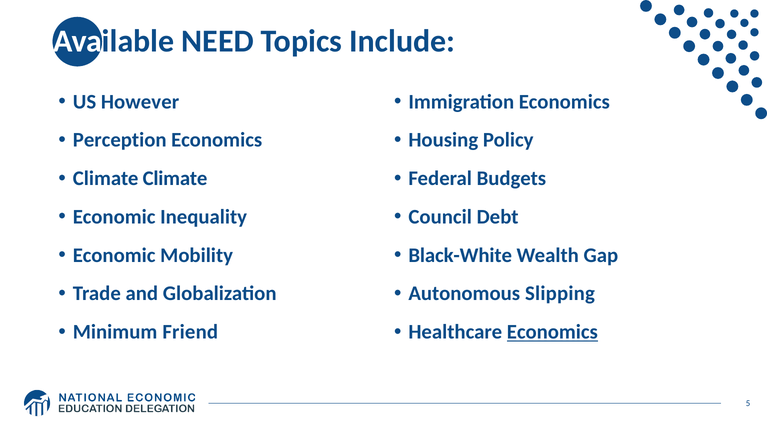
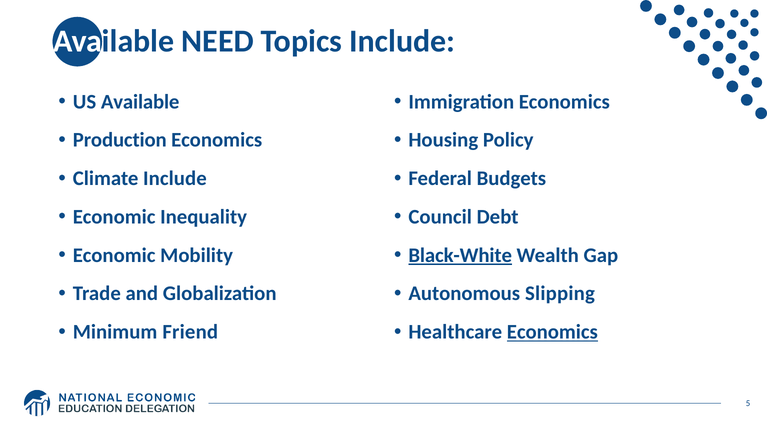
US However: However -> Available
Perception: Perception -> Production
Climate Climate: Climate -> Include
Black-White underline: none -> present
